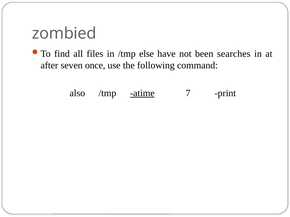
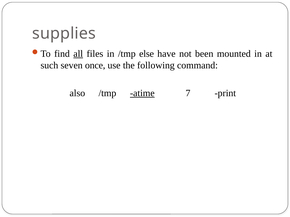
zombied: zombied -> supplies
all underline: none -> present
searches: searches -> mounted
after: after -> such
